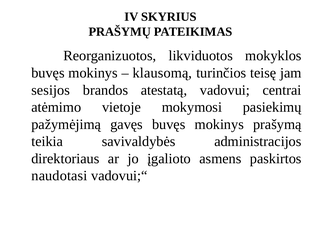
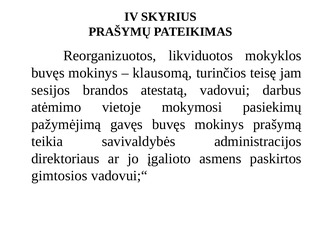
centrai: centrai -> darbus
naudotasi: naudotasi -> gimtosios
